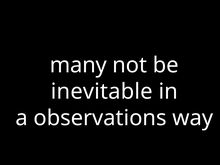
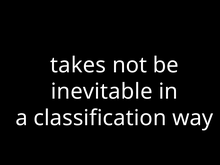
many: many -> takes
observations: observations -> classification
